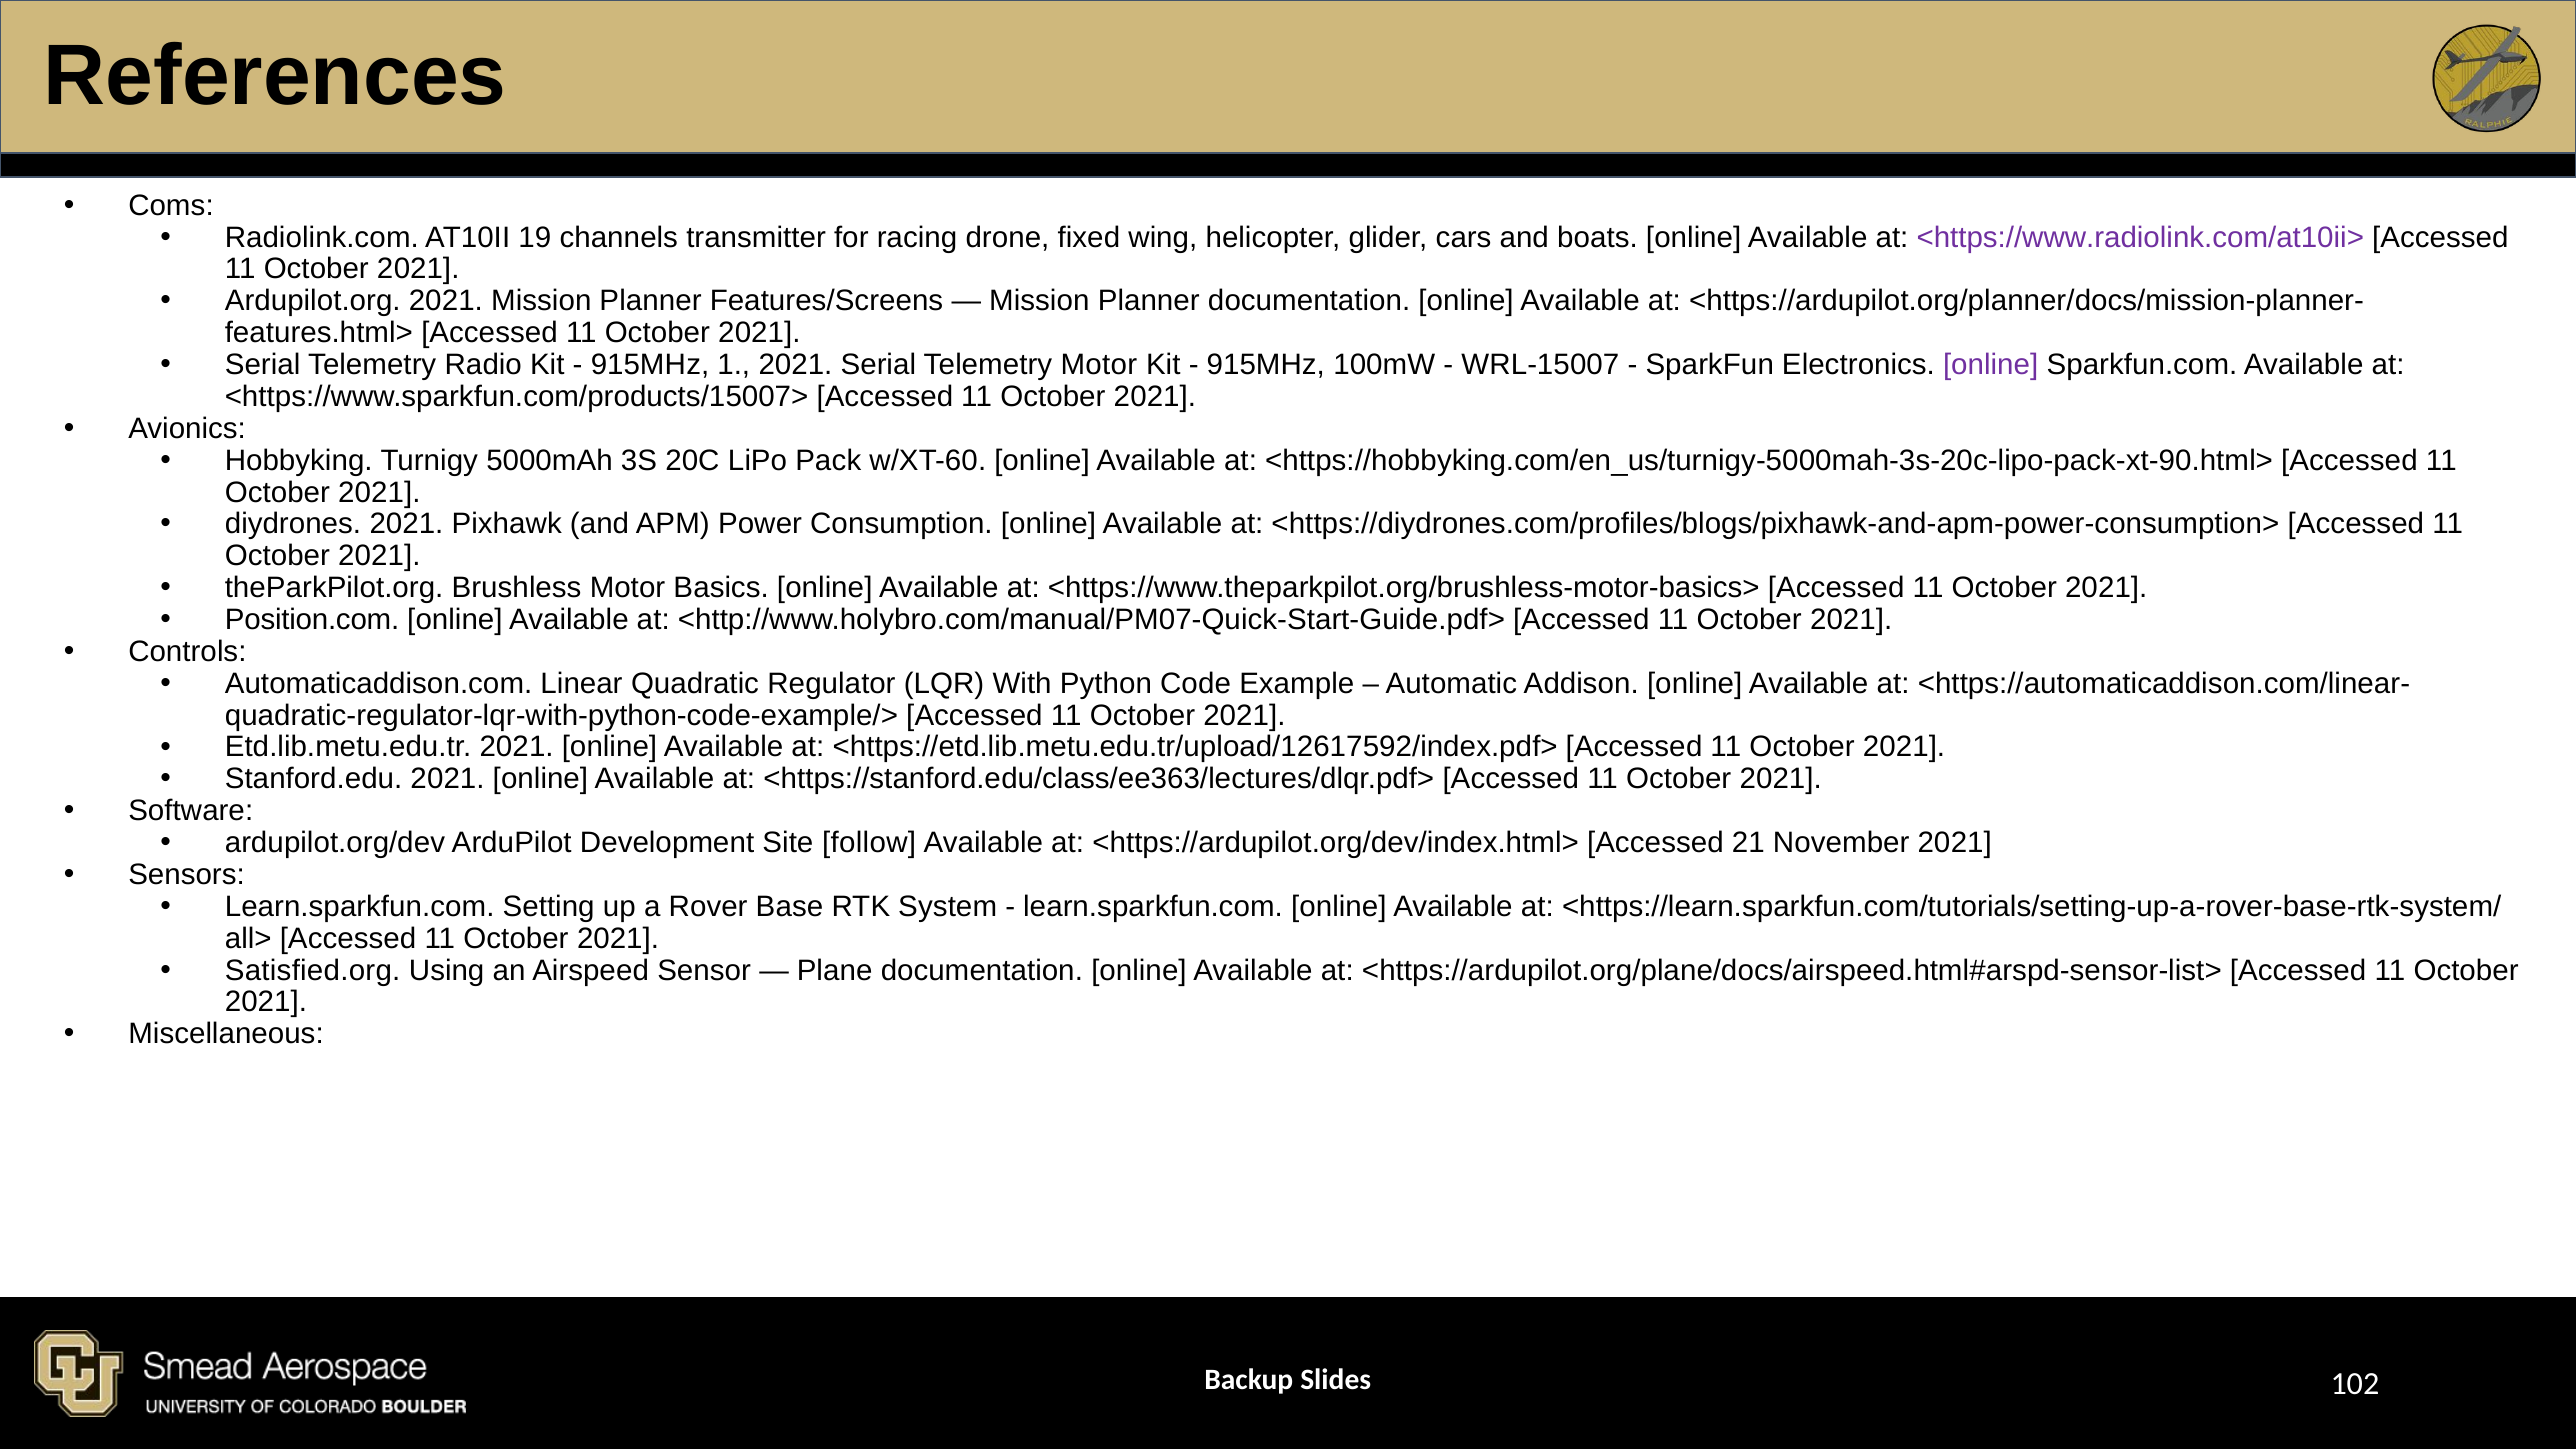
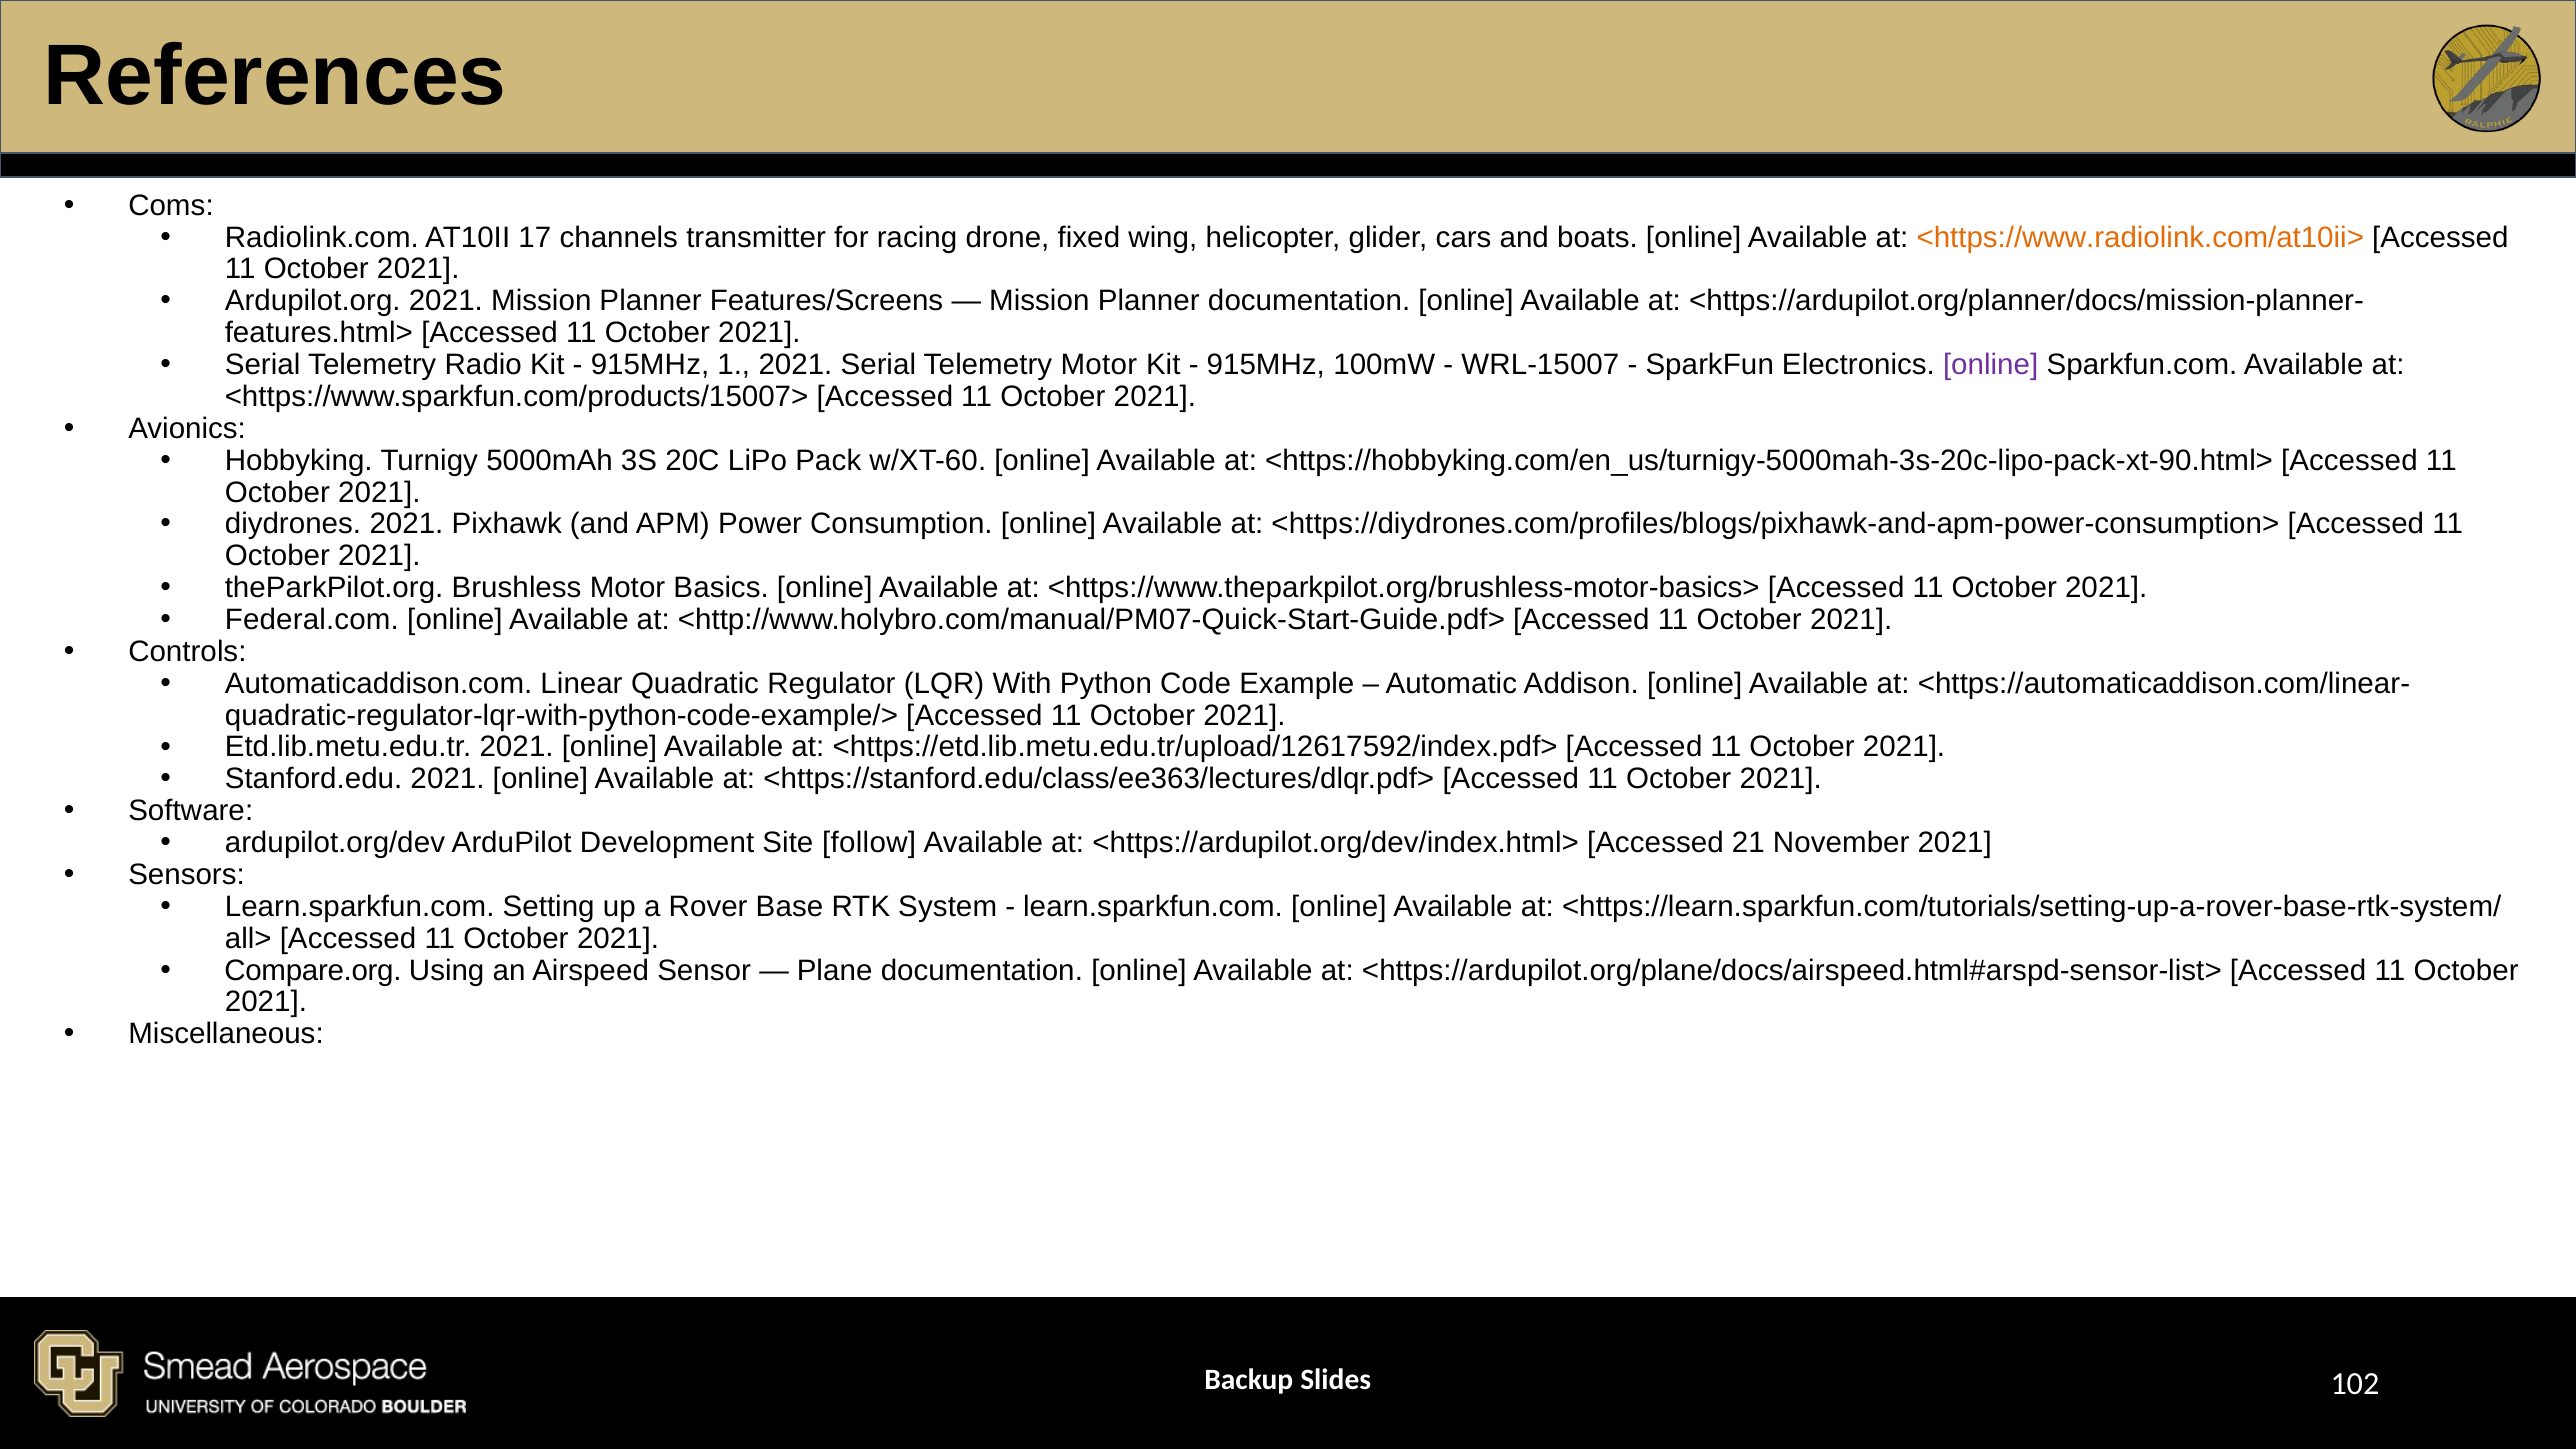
19: 19 -> 17
<https://www.radiolink.com/at10ii> colour: purple -> orange
Position.com: Position.com -> Federal.com
Satisfied.org: Satisfied.org -> Compare.org
